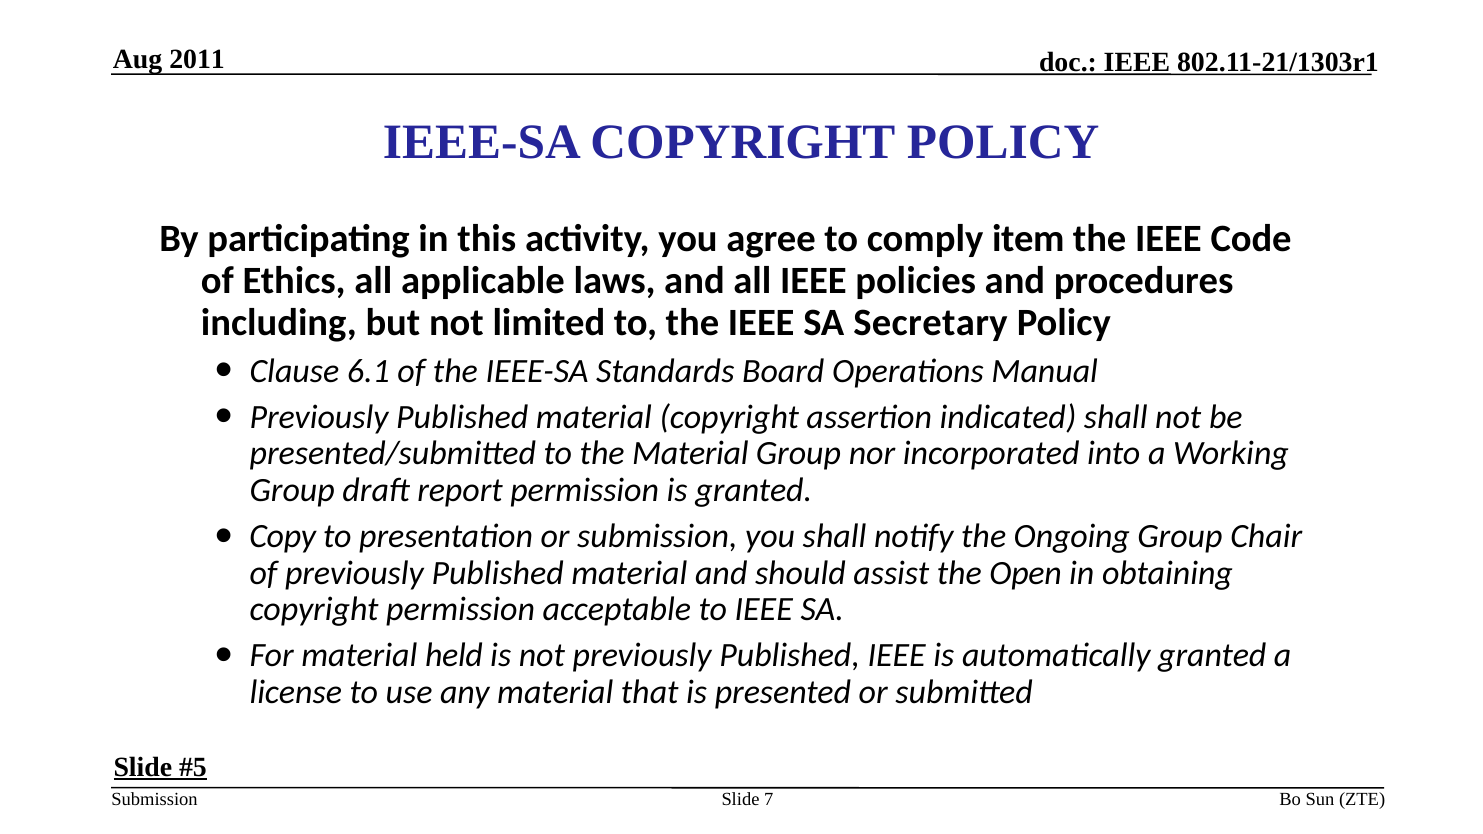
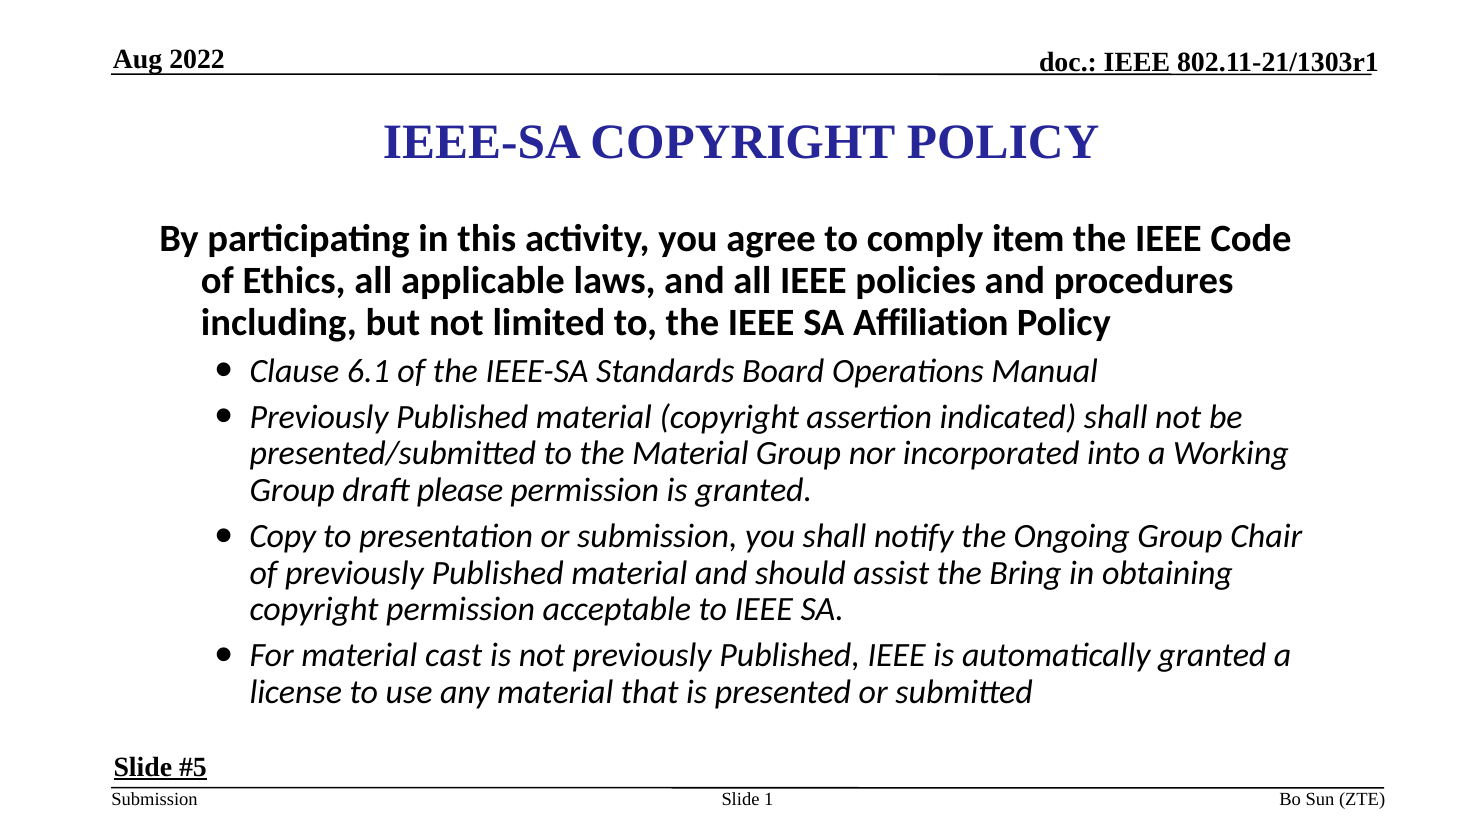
2011: 2011 -> 2022
Secretary: Secretary -> Affiliation
report: report -> please
Open: Open -> Bring
held: held -> cast
7: 7 -> 1
